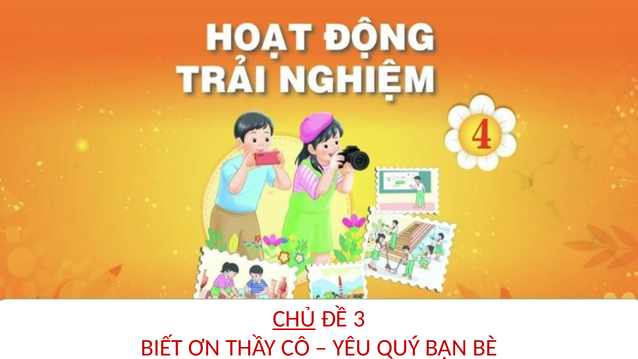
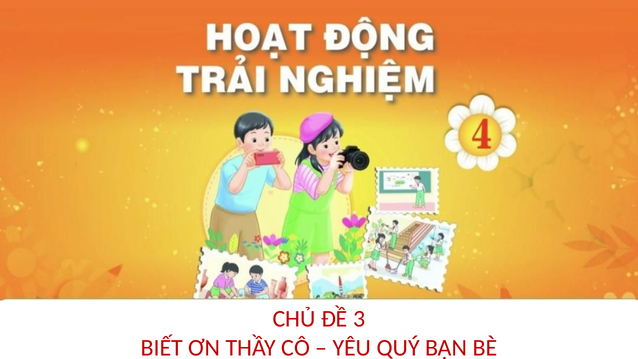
CHỦ underline: present -> none
